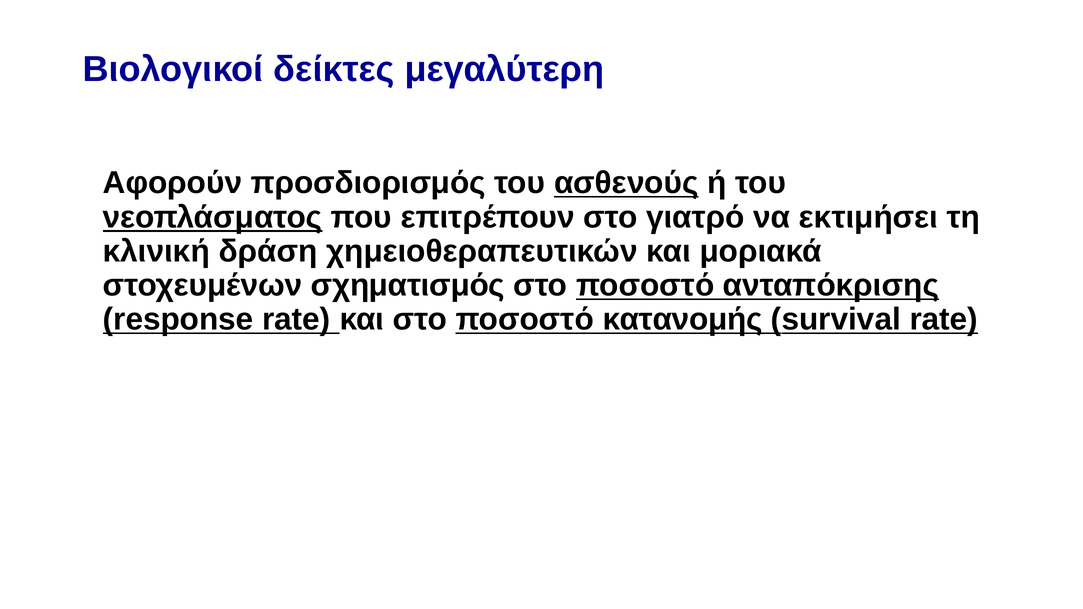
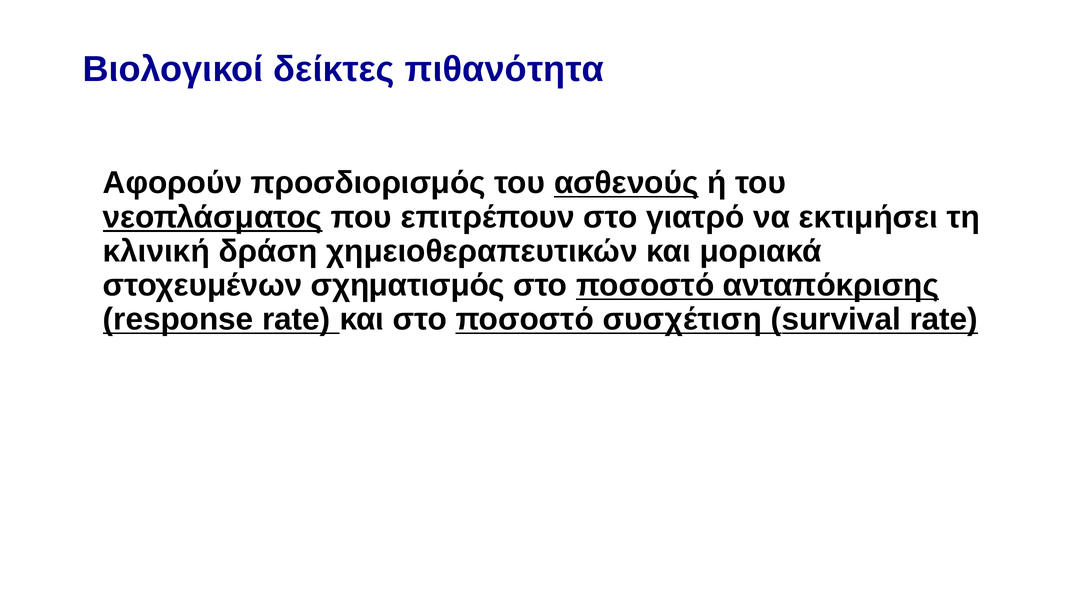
μεγαλύτερη: μεγαλύτερη -> πιθανότητα
κατανομής: κατανομής -> συσχέτιση
